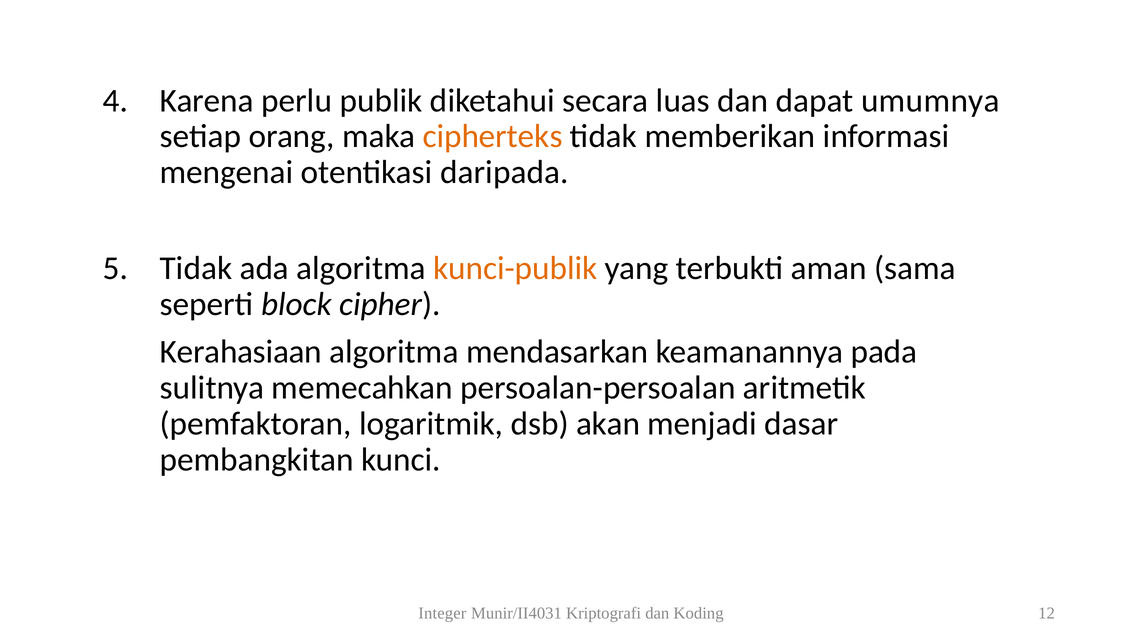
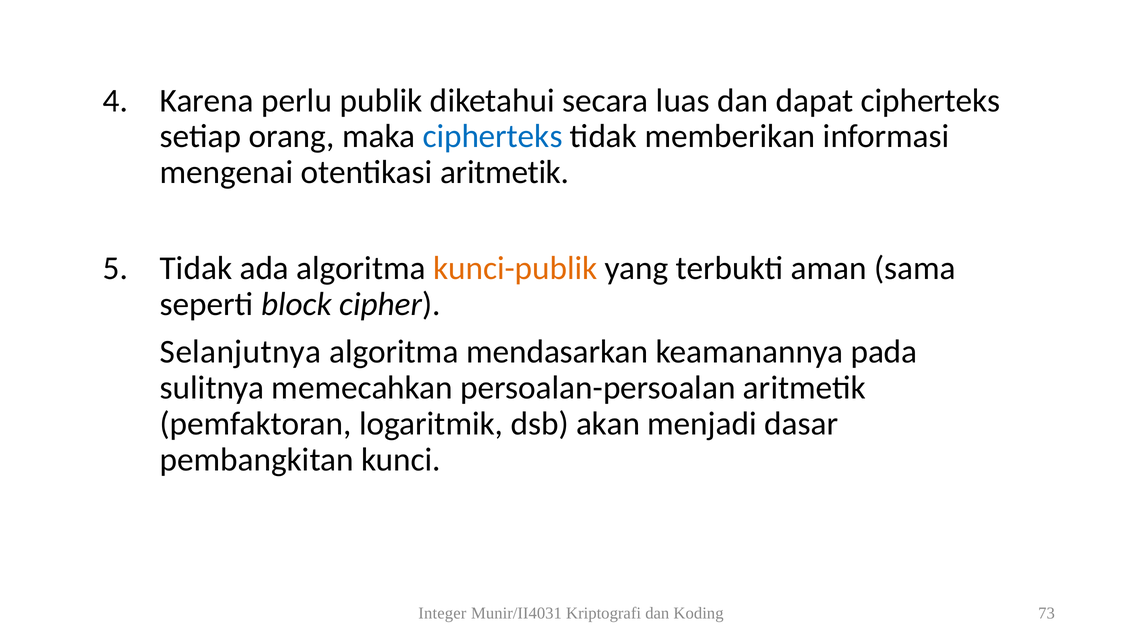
dapat umumnya: umumnya -> cipherteks
cipherteks at (493, 137) colour: orange -> blue
otentikasi daripada: daripada -> aritmetik
Kerahasiaan: Kerahasiaan -> Selanjutnya
12: 12 -> 73
